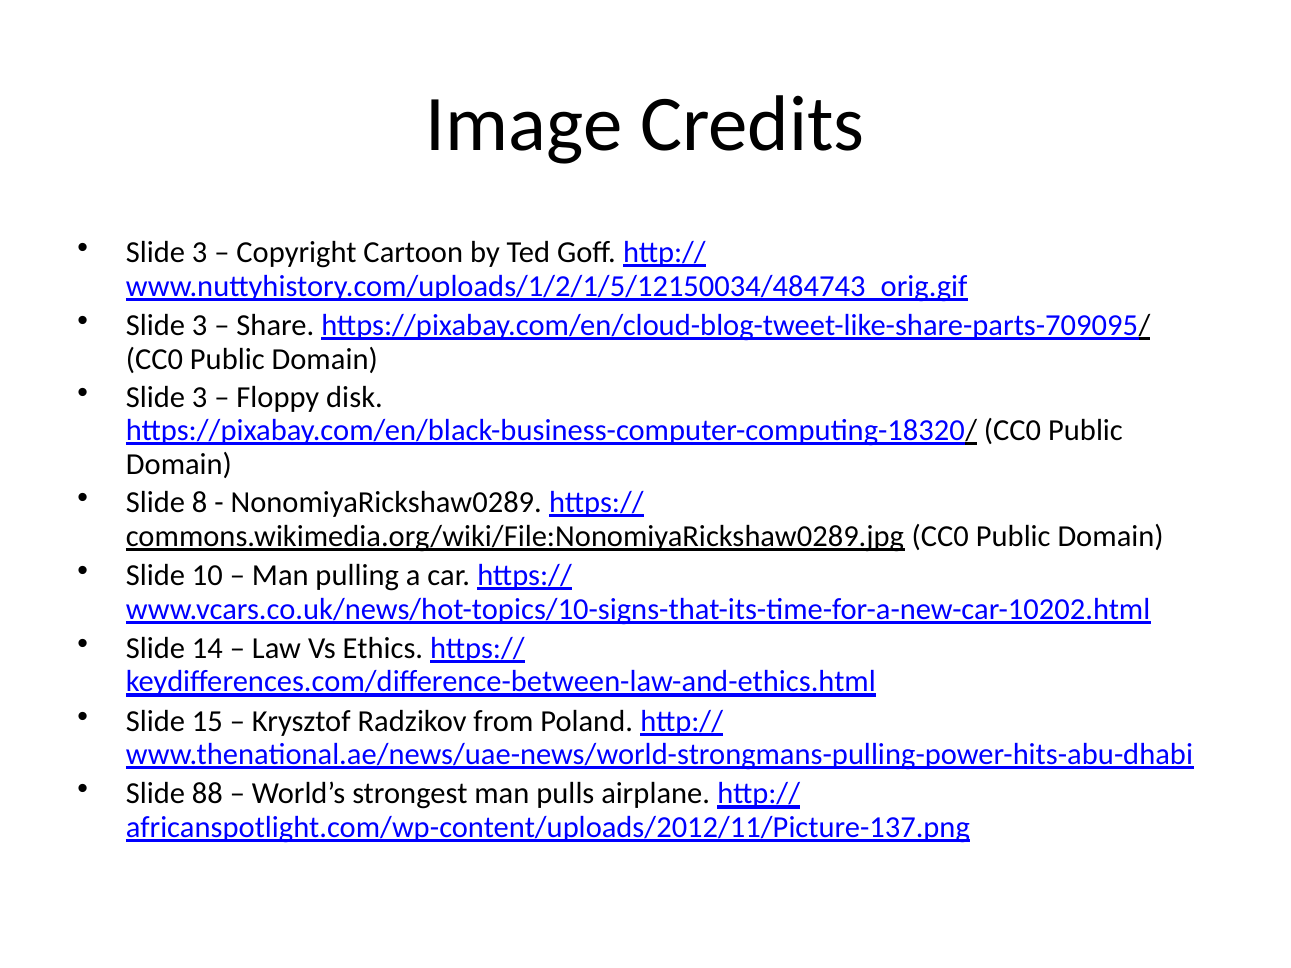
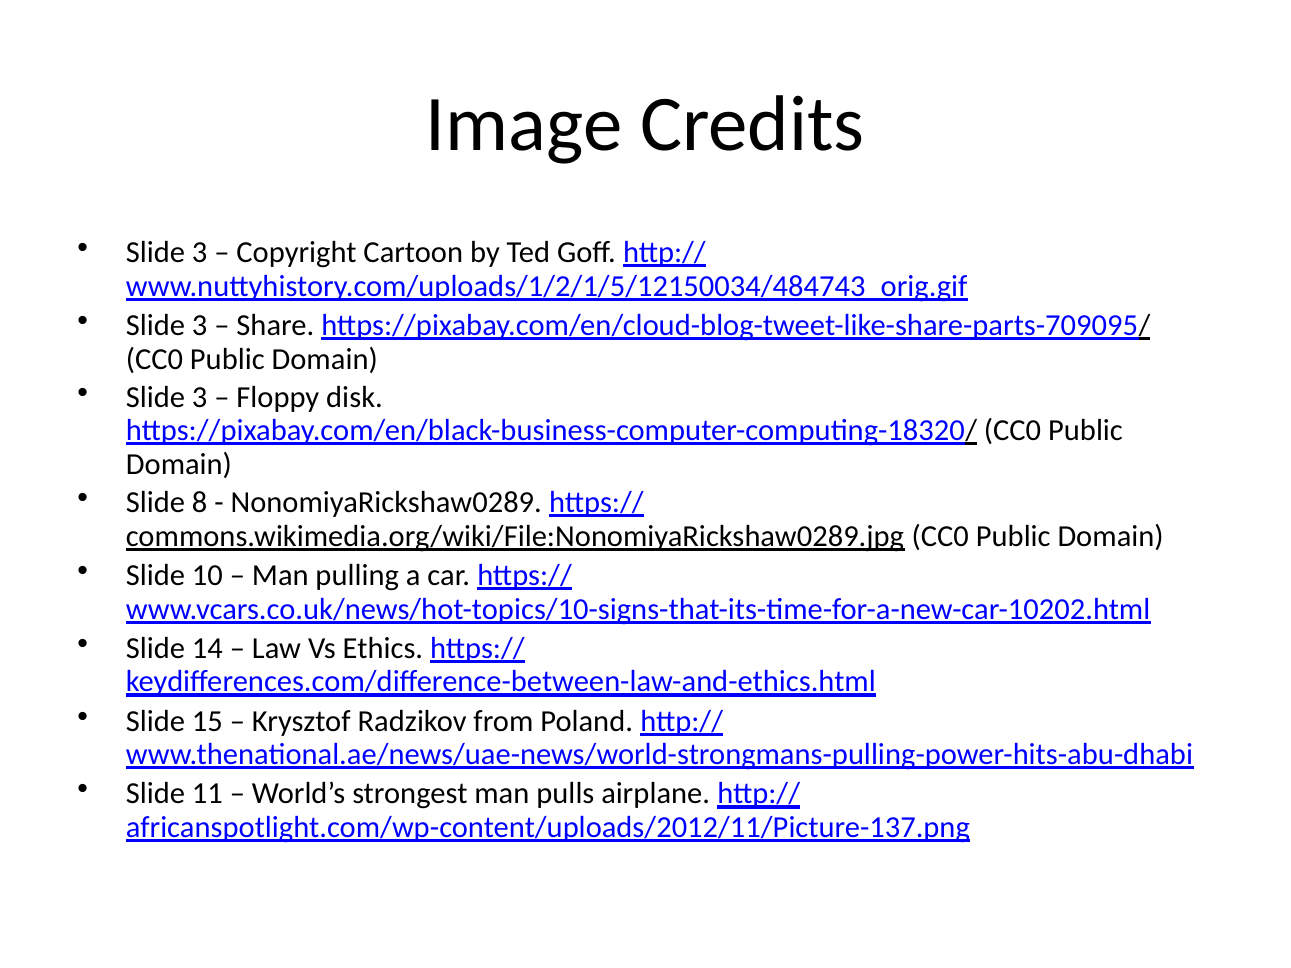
88: 88 -> 11
